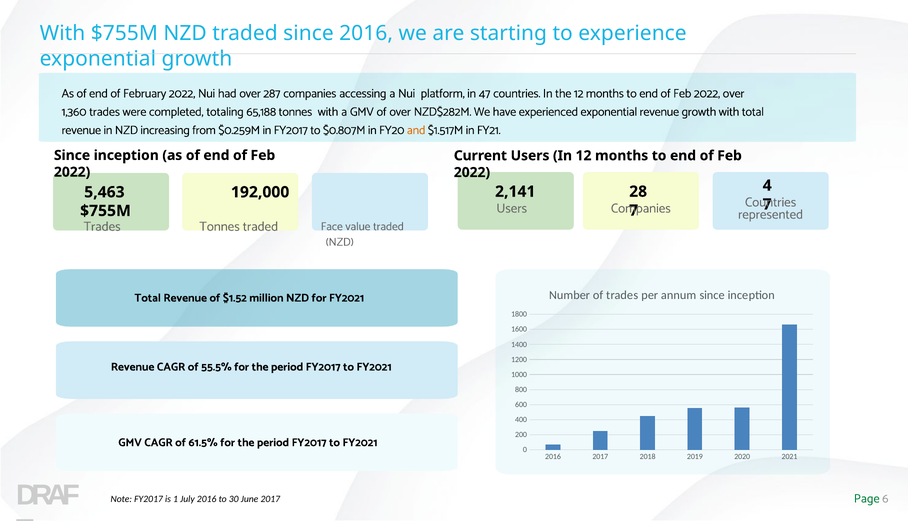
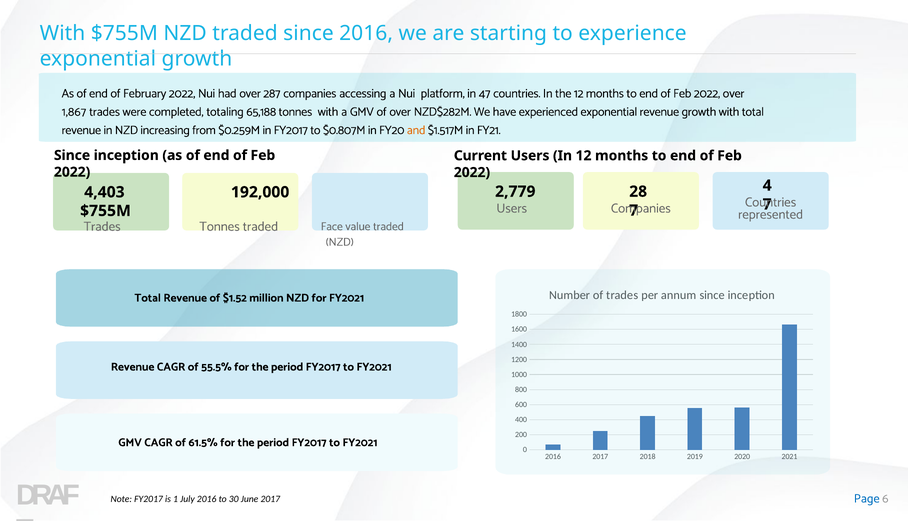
1,360: 1,360 -> 1,867
2,141: 2,141 -> 2,779
5,463: 5,463 -> 4,403
Page colour: green -> blue
